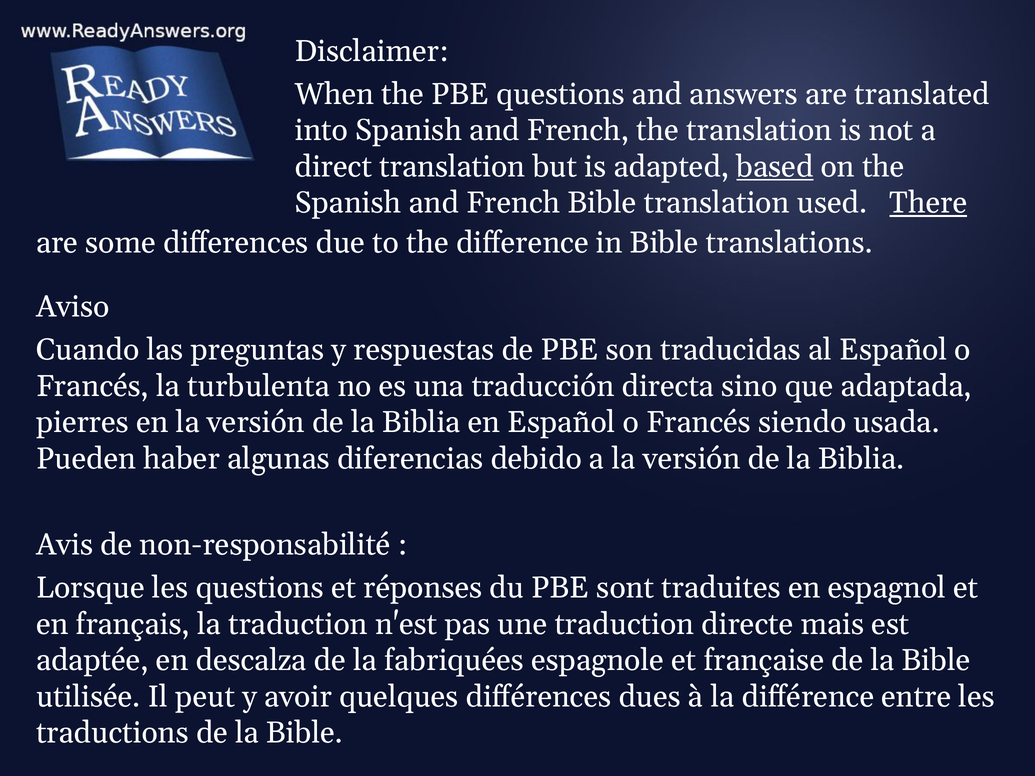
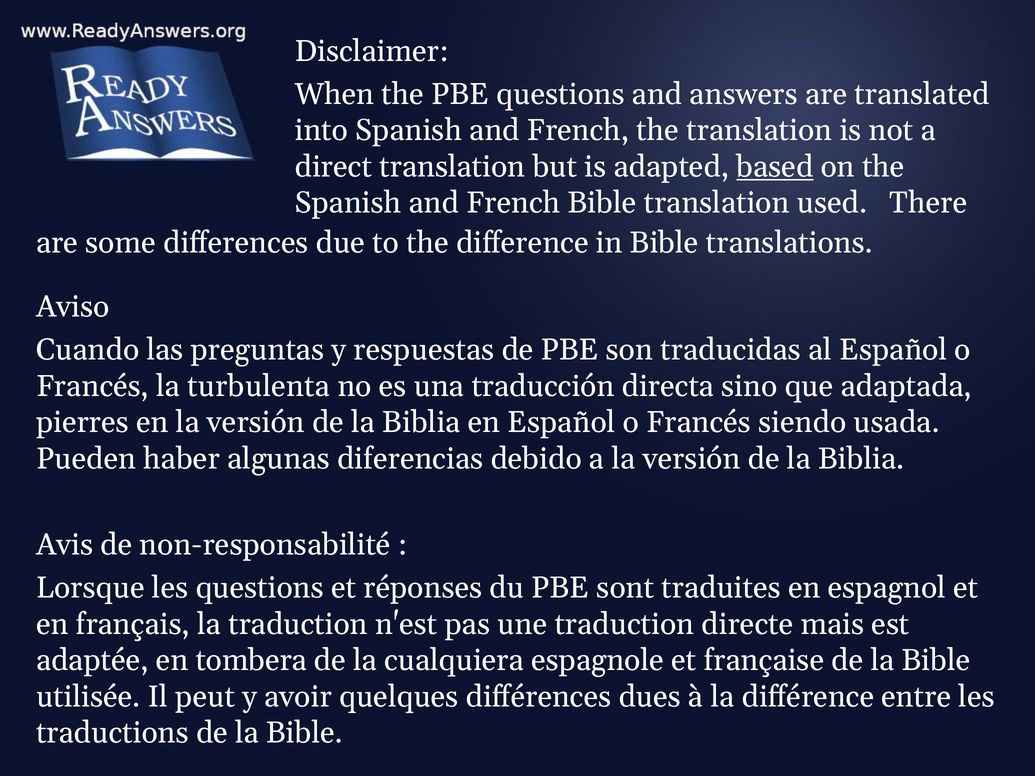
There underline: present -> none
descalza: descalza -> tombera
fabriquées: fabriquées -> cualquiera
